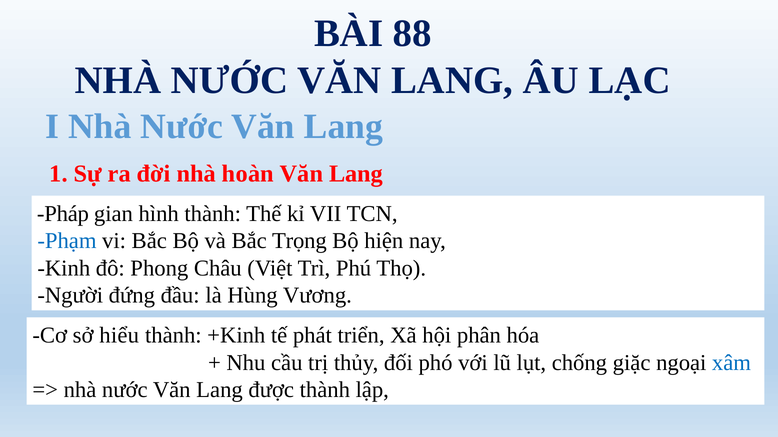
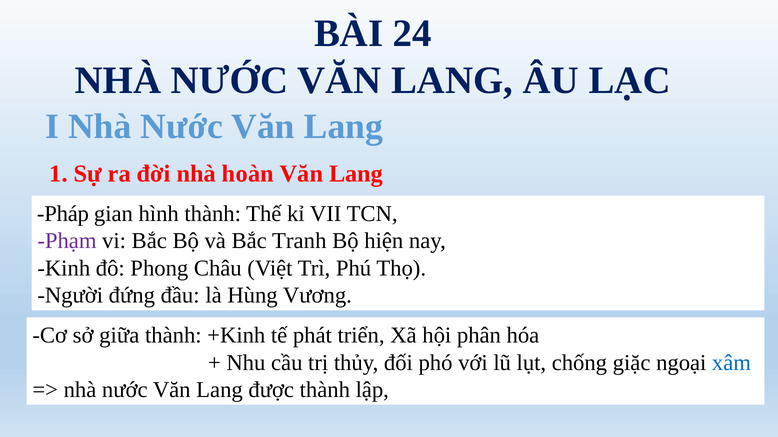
88: 88 -> 24
Phạm colour: blue -> purple
Trọng: Trọng -> Tranh
hiểu: hiểu -> giữa
